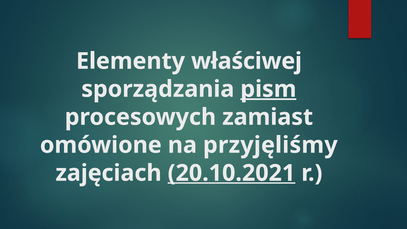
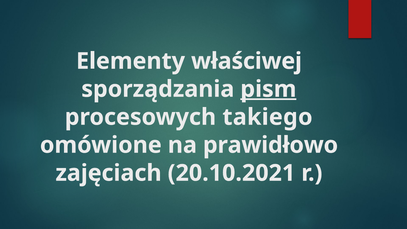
zamiast: zamiast -> takiego
przyjęliśmy: przyjęliśmy -> prawidłowo
20.10.2021 underline: present -> none
